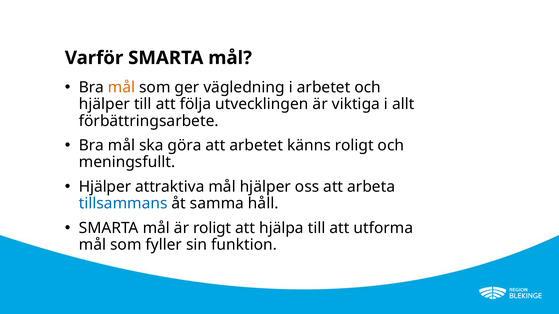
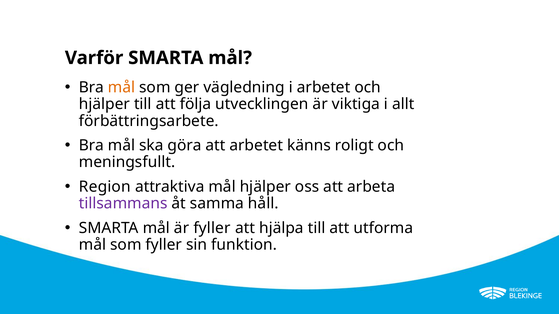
Hjälper at (105, 187): Hjälper -> Region
tillsammans colour: blue -> purple
är roligt: roligt -> fyller
